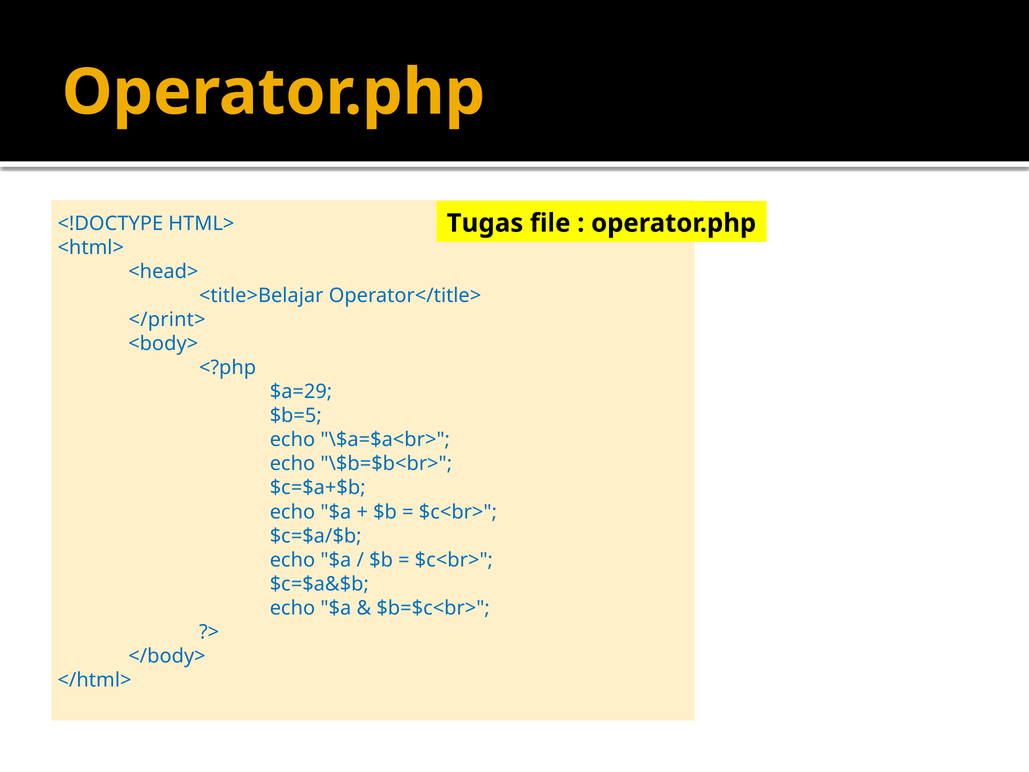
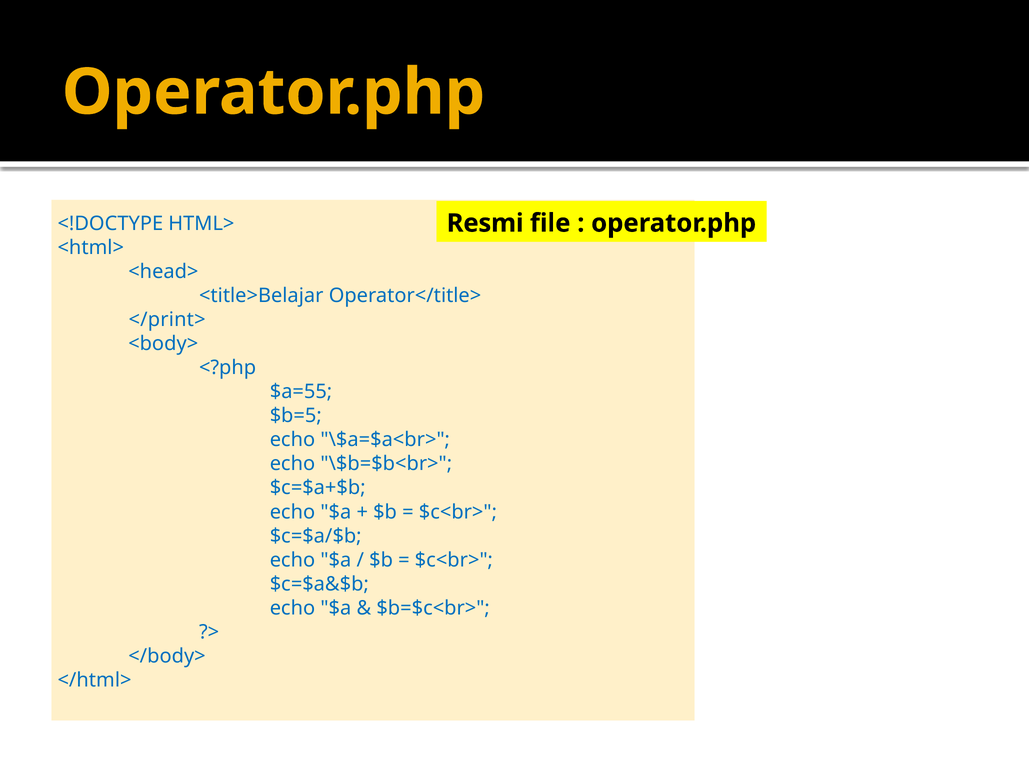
Tugas: Tugas -> Resmi
$a=29: $a=29 -> $a=55
